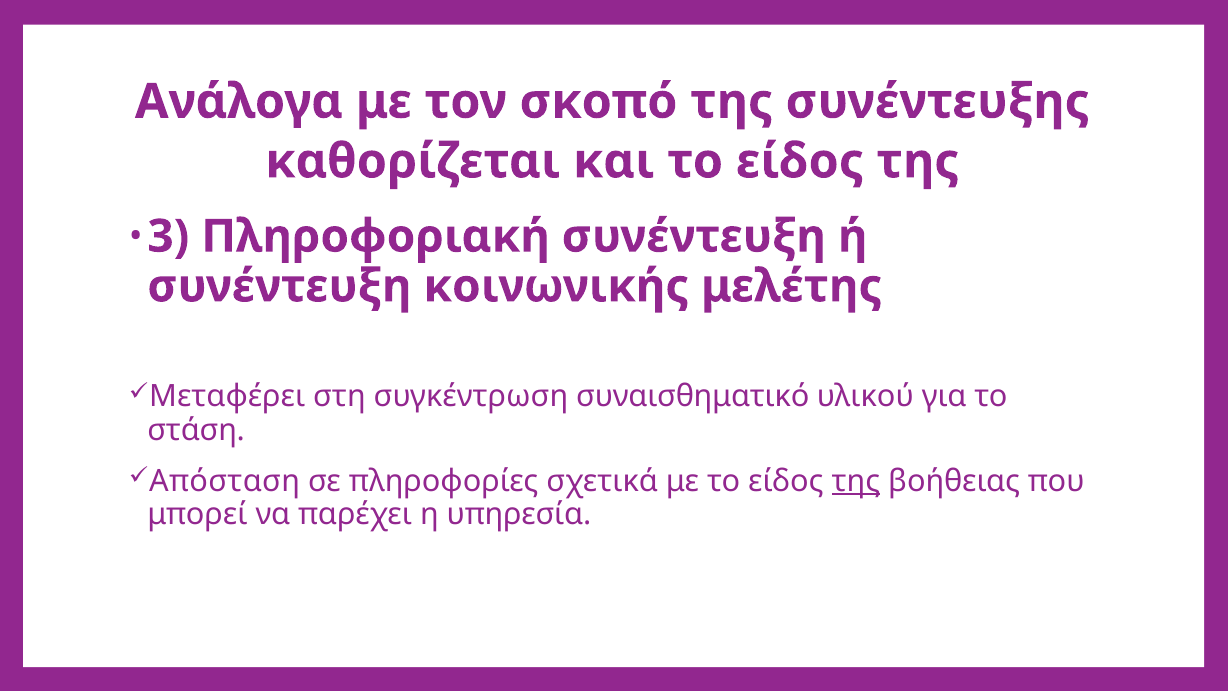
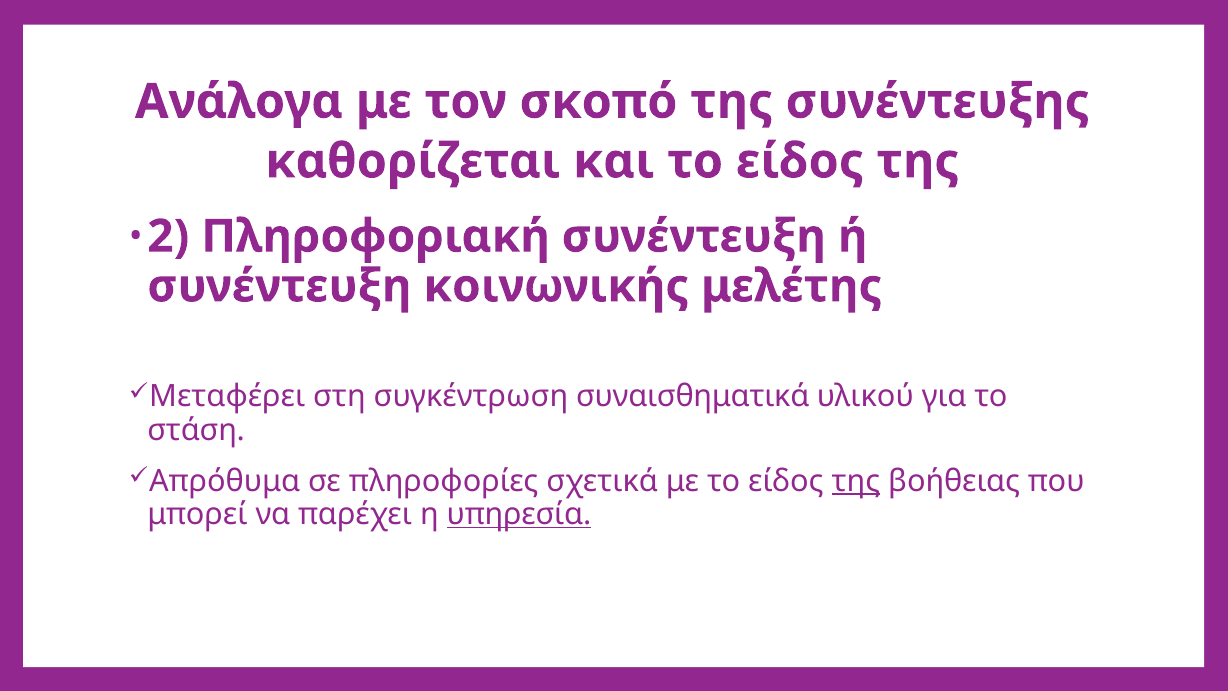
3: 3 -> 2
συναισθηματικό: συναισθηματικό -> συναισθηματικά
Απόσταση: Απόσταση -> Απρόθυμα
υπηρεσία underline: none -> present
